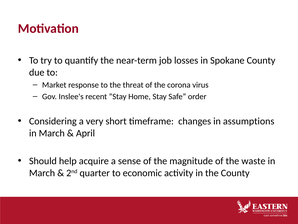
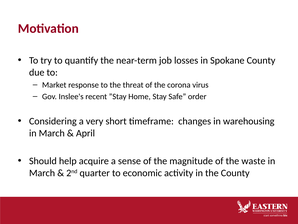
assumptions: assumptions -> warehousing
